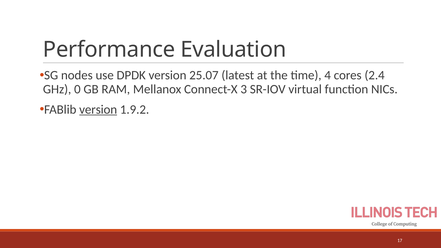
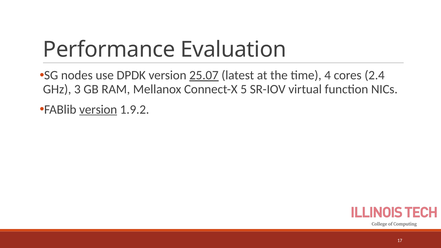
25.07 underline: none -> present
0: 0 -> 3
3: 3 -> 5
